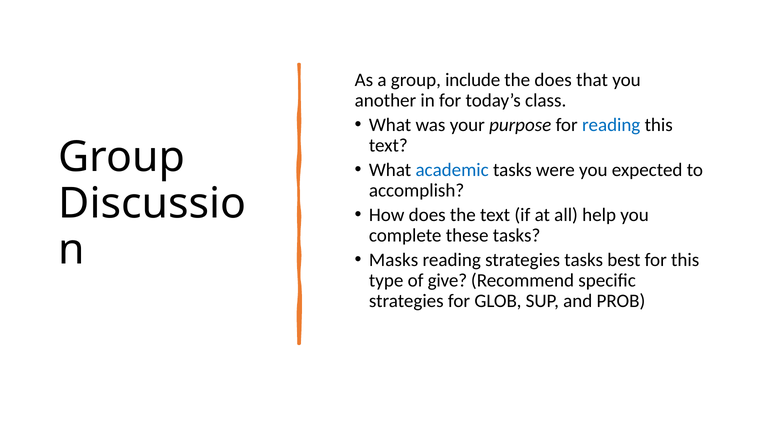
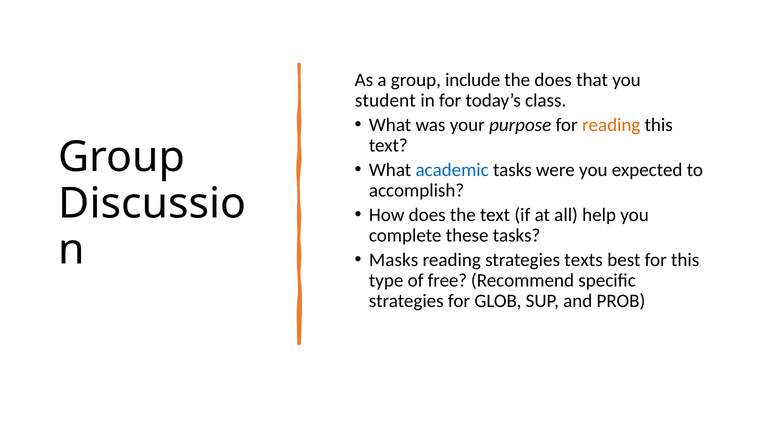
another: another -> student
reading at (611, 125) colour: blue -> orange
strategies tasks: tasks -> texts
give: give -> free
